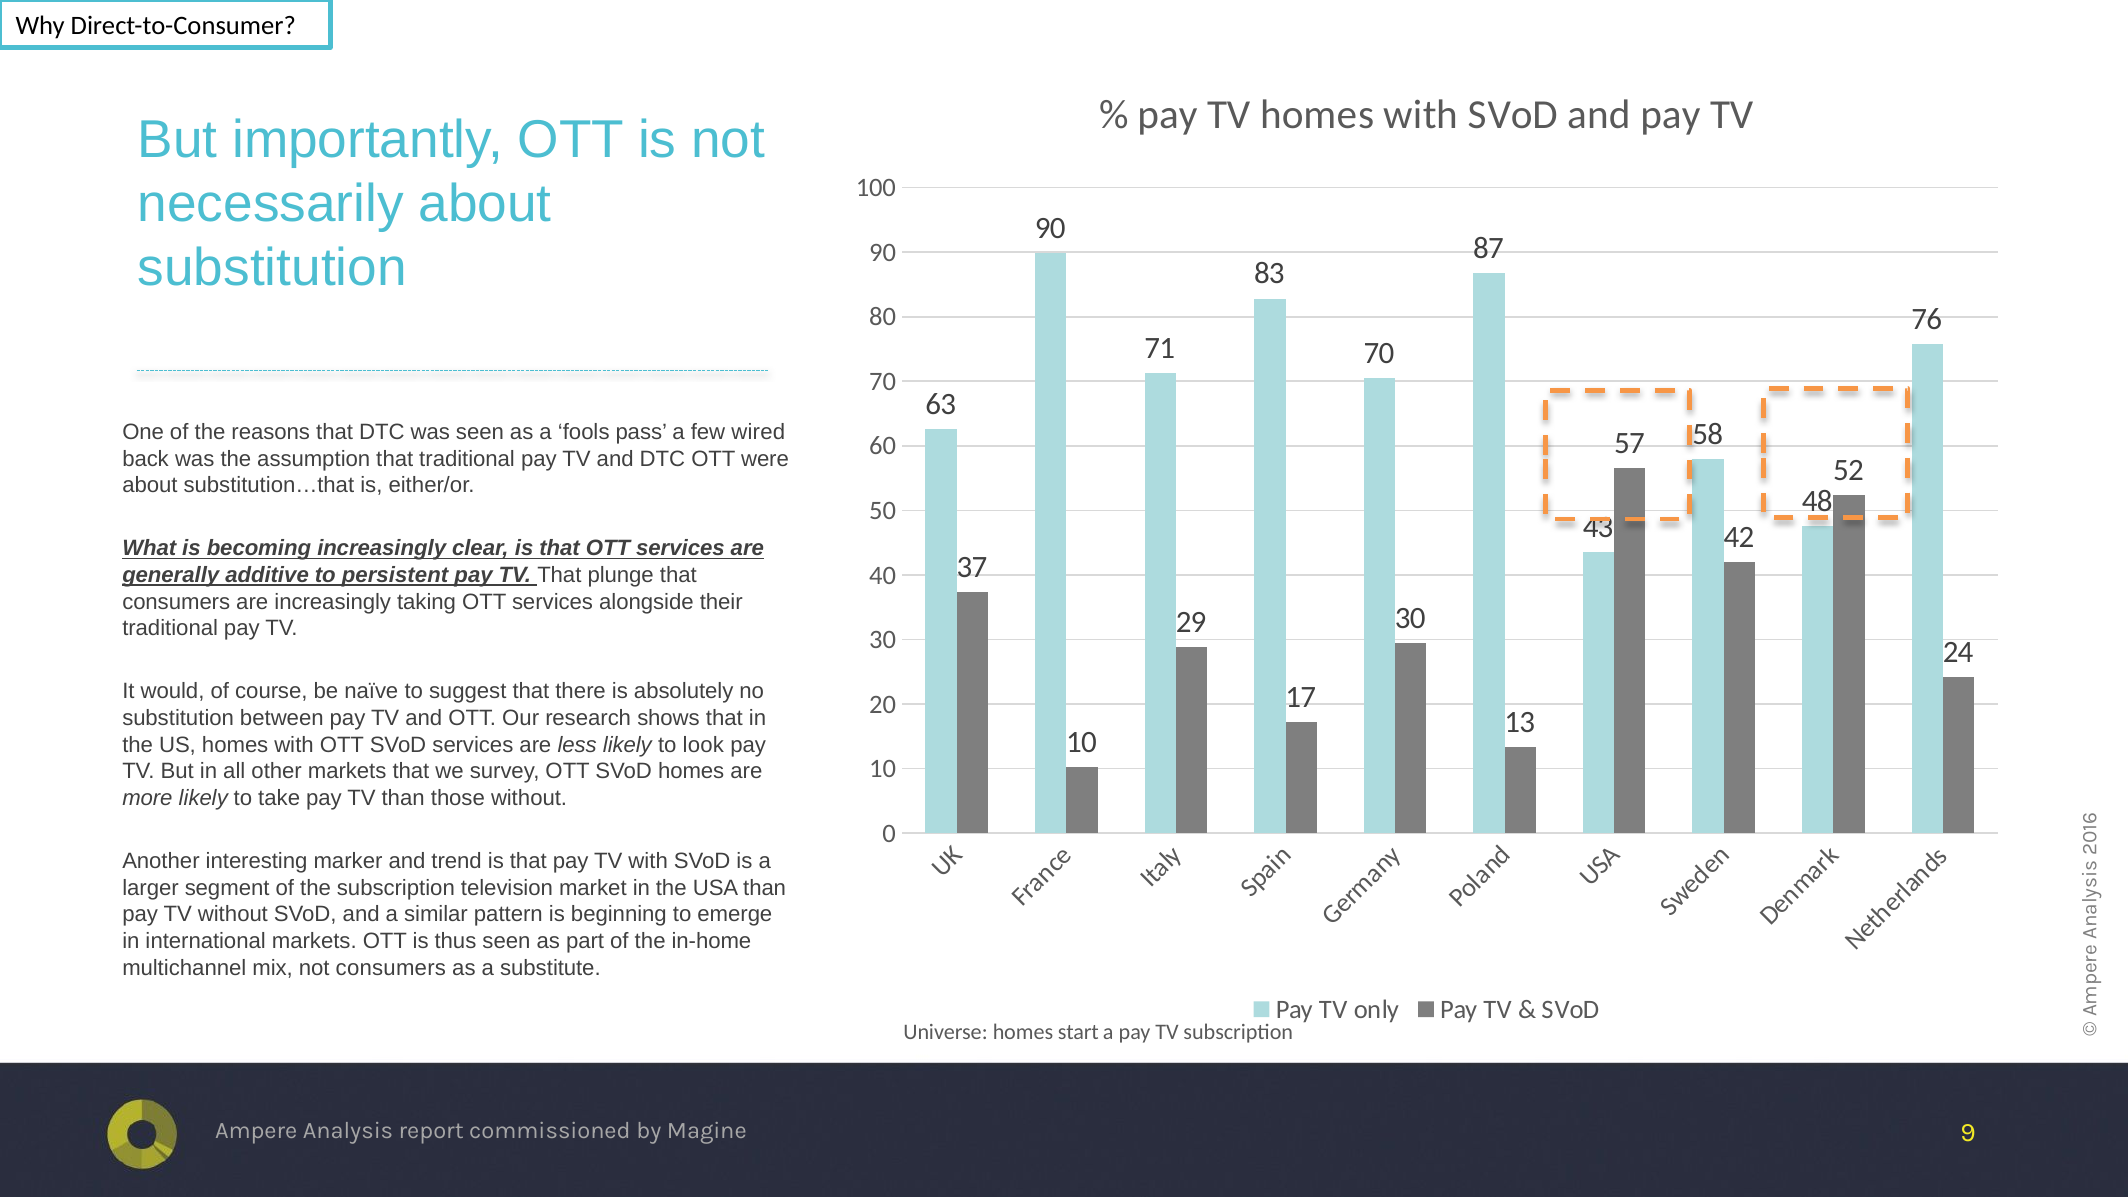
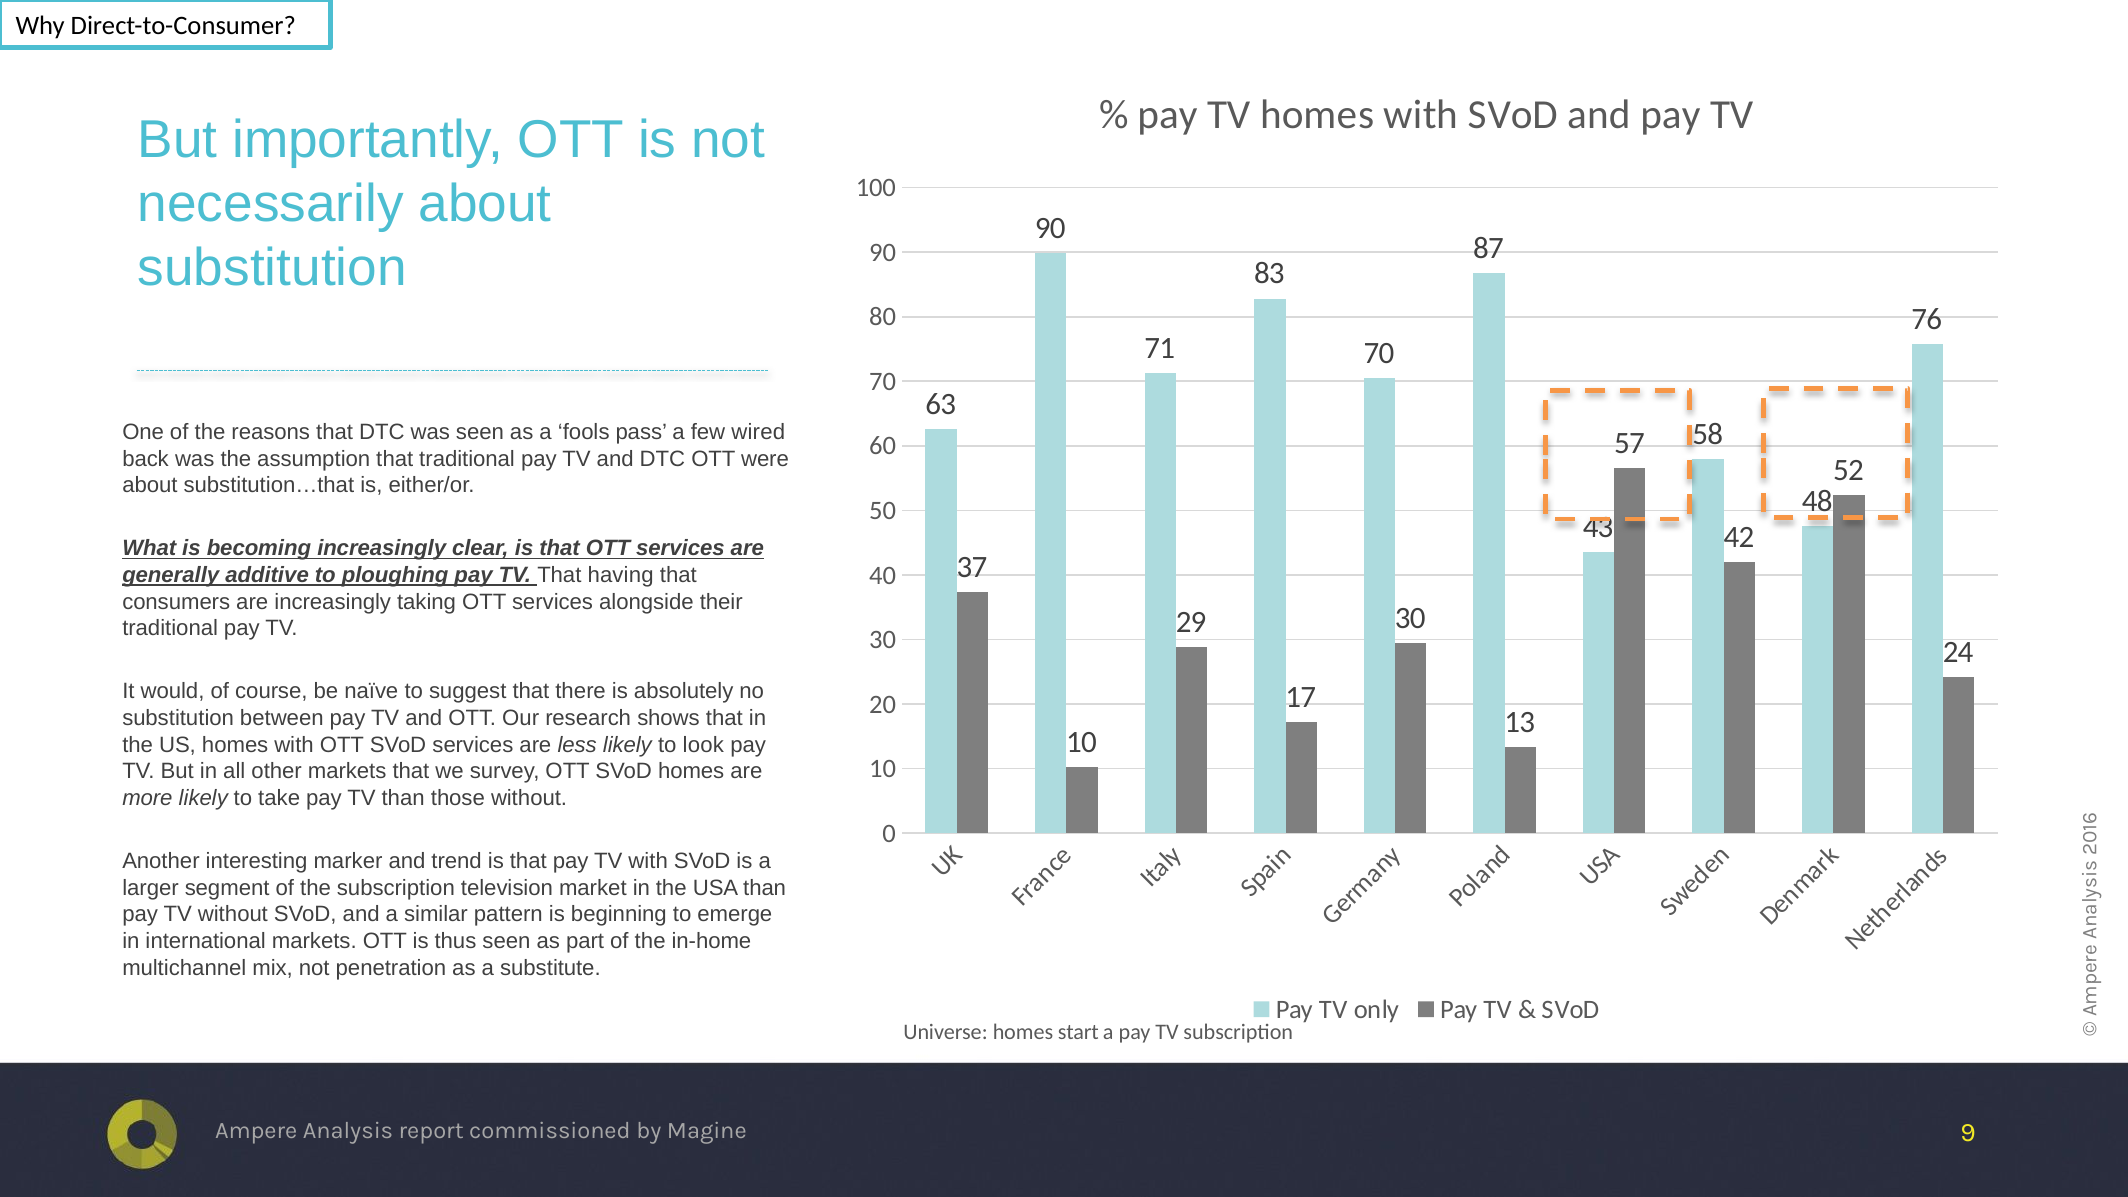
persistent: persistent -> ploughing
plunge: plunge -> having
not consumers: consumers -> penetration
